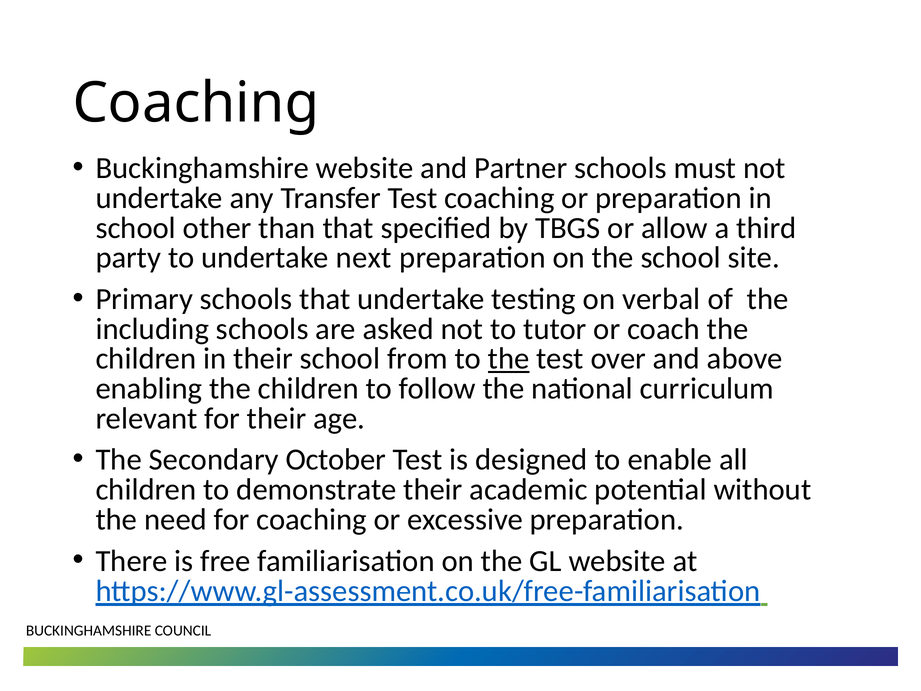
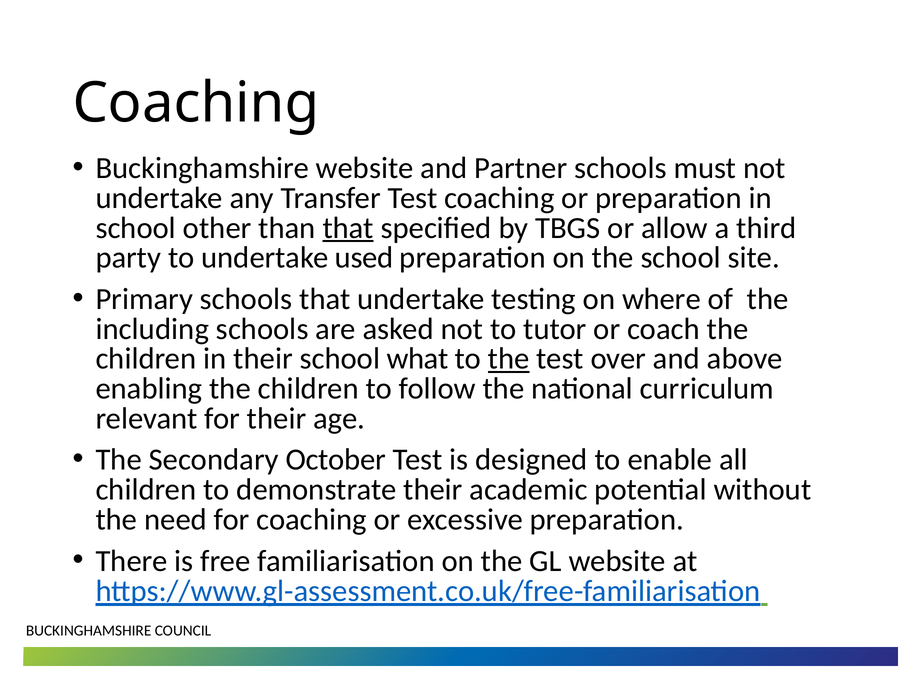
that at (348, 228) underline: none -> present
next: next -> used
verbal: verbal -> where
from: from -> what
